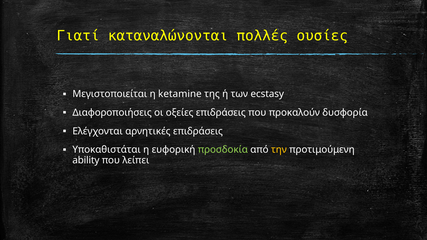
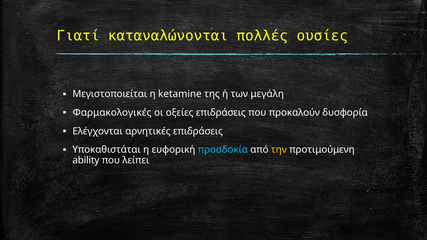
ecstasy: ecstasy -> μεγάλη
Διαφοροποιήσεις: Διαφοροποιήσεις -> Φαρμακολογικές
προσδοκία colour: light green -> light blue
